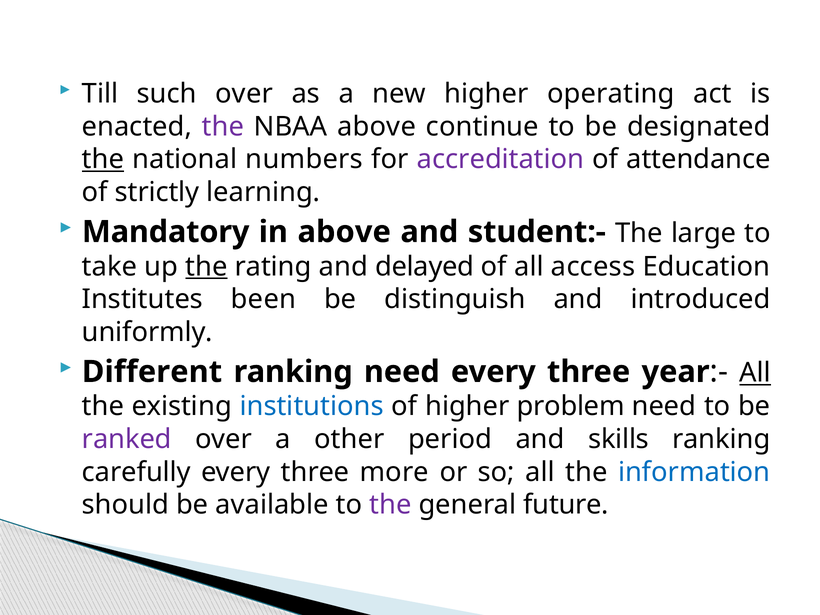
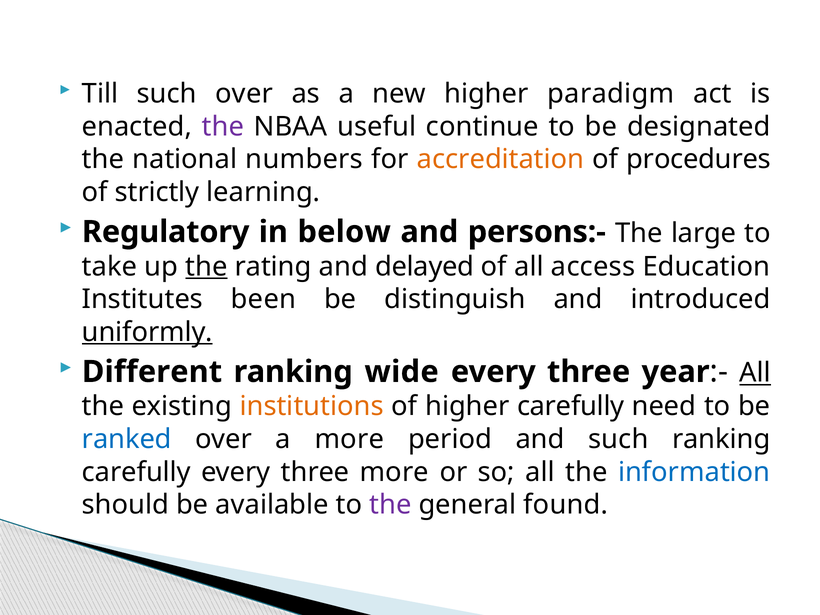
operating: operating -> paradigm
NBAA above: above -> useful
the at (103, 159) underline: present -> none
accreditation colour: purple -> orange
attendance: attendance -> procedures
Mandatory: Mandatory -> Regulatory
in above: above -> below
student:-: student:- -> persons:-
uniformly underline: none -> present
ranking need: need -> wide
institutions colour: blue -> orange
higher problem: problem -> carefully
ranked colour: purple -> blue
a other: other -> more
and skills: skills -> such
future: future -> found
